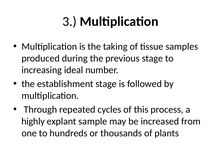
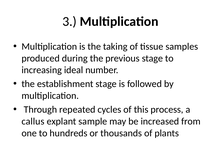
highly: highly -> callus
